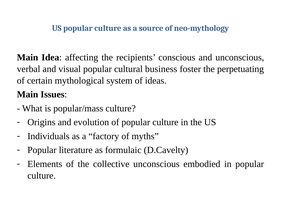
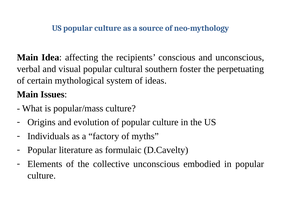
business: business -> southern
